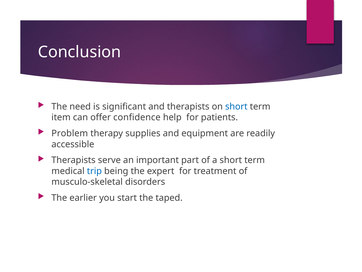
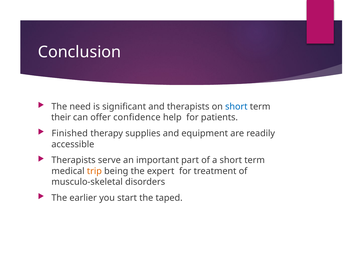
item: item -> their
Problem: Problem -> Finished
trip colour: blue -> orange
